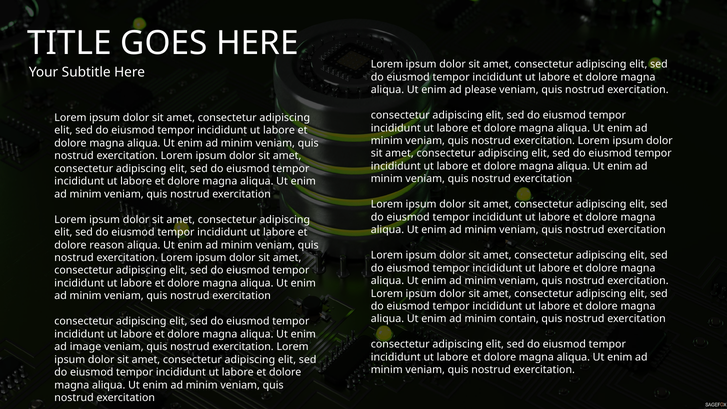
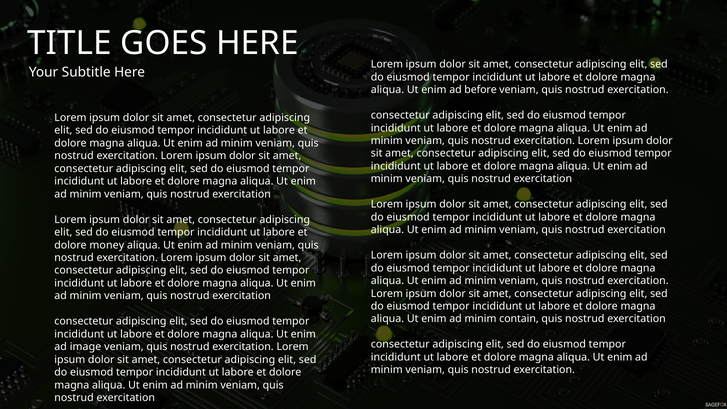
please: please -> before
reason: reason -> money
